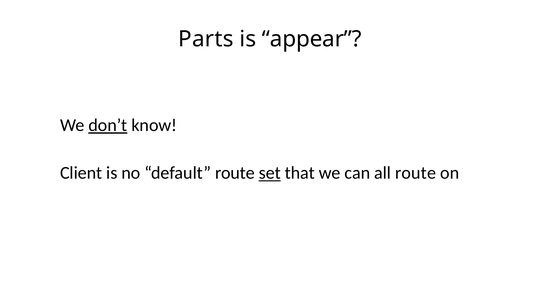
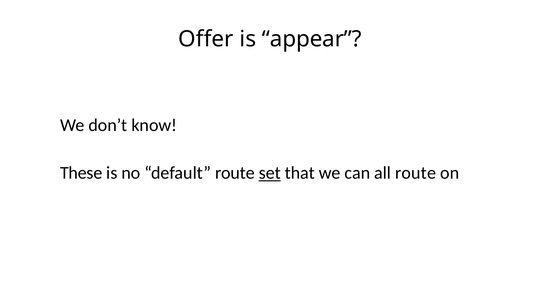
Parts: Parts -> Offer
don’t underline: present -> none
Client: Client -> These
